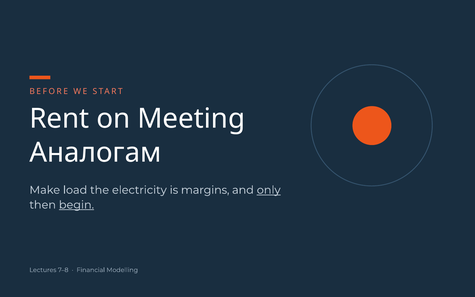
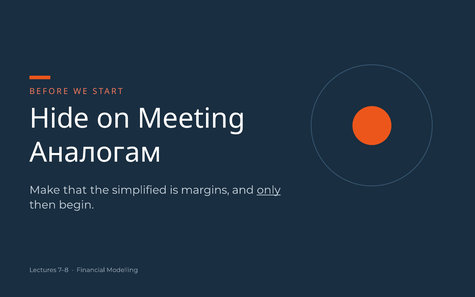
Rent: Rent -> Hide
load: load -> that
electricity: electricity -> simplified
begin underline: present -> none
